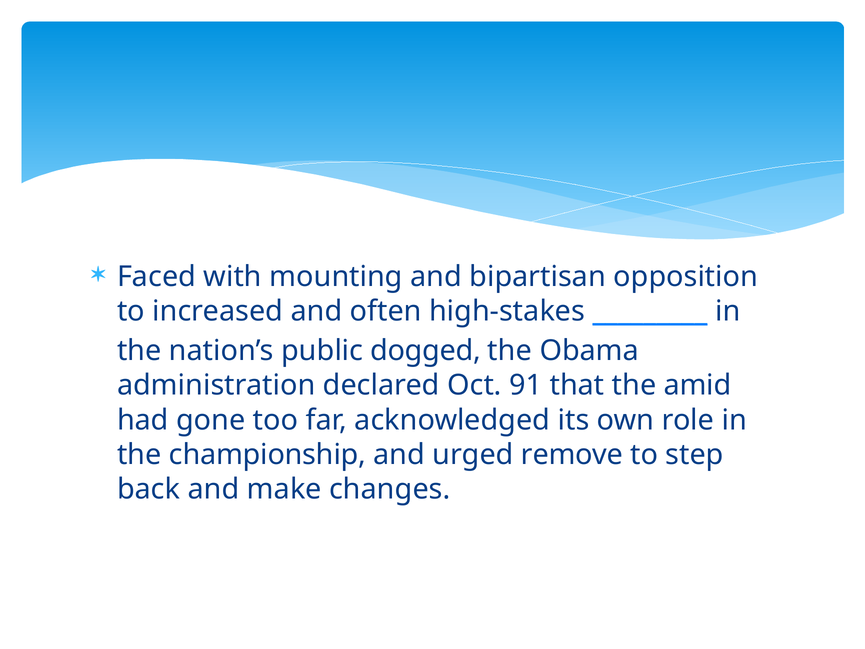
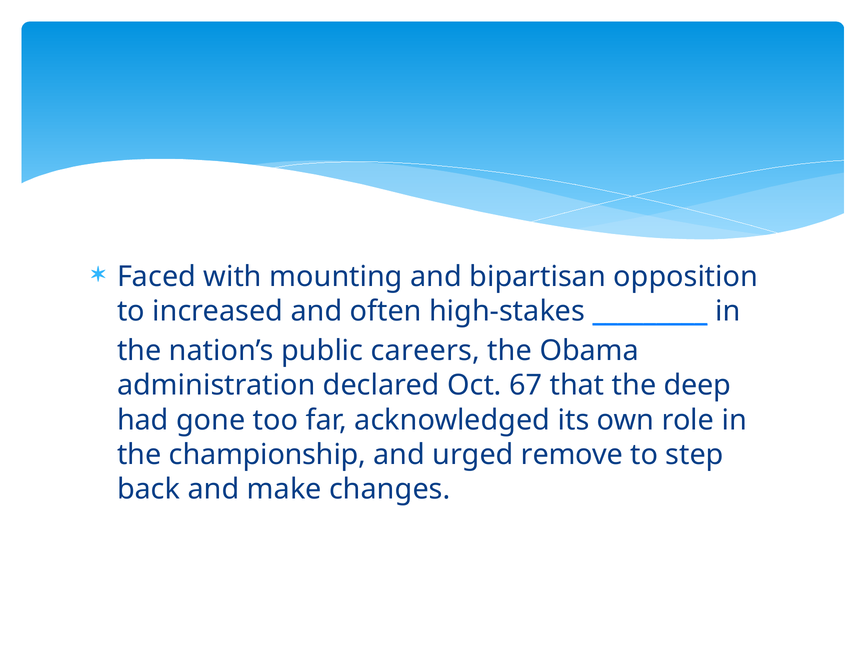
dogged: dogged -> careers
91: 91 -> 67
amid: amid -> deep
